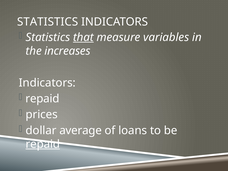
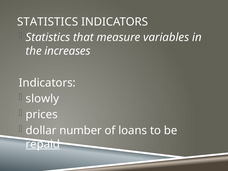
that underline: present -> none
repaid at (42, 99): repaid -> slowly
average: average -> number
